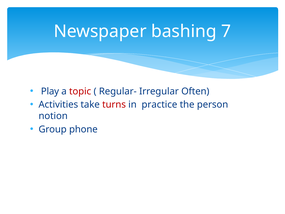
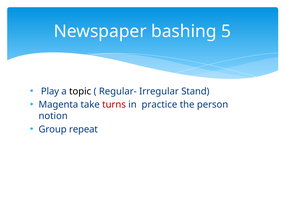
7: 7 -> 5
topic colour: red -> black
Often: Often -> Stand
Activities: Activities -> Magenta
phone: phone -> repeat
